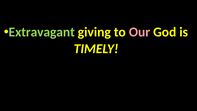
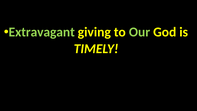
Our colour: pink -> light green
